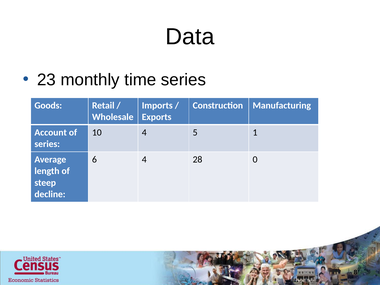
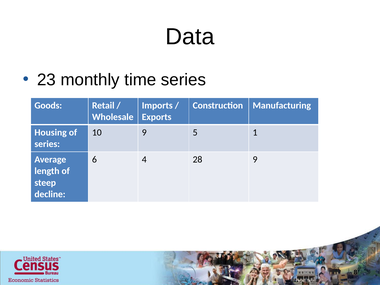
Account: Account -> Housing
10 4: 4 -> 9
28 0: 0 -> 9
